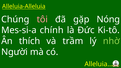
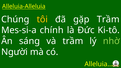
tôi colour: pink -> yellow
gặp Nóng: Nóng -> Trầm
thích: thích -> sáng
